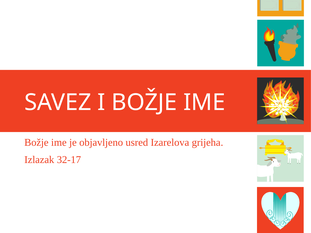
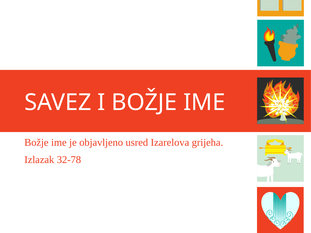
32-17: 32-17 -> 32-78
